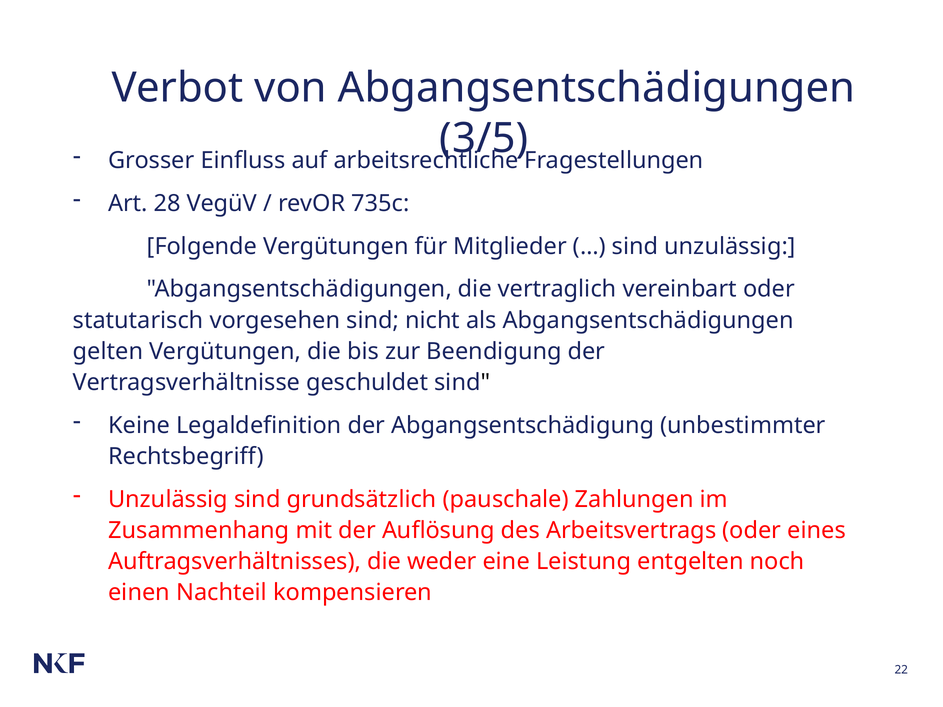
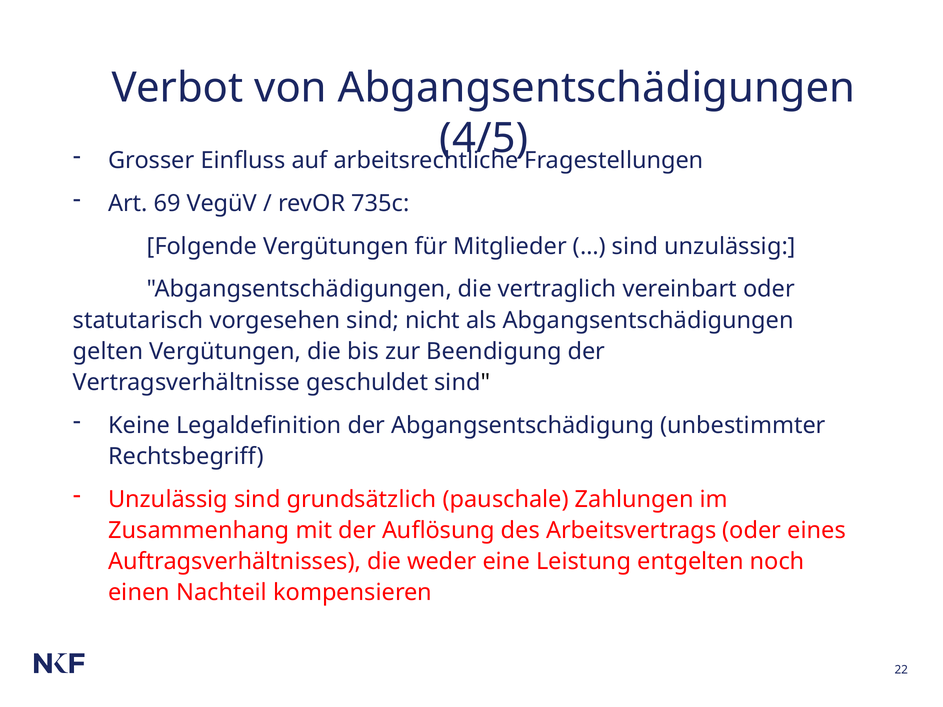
3/5: 3/5 -> 4/5
28: 28 -> 69
